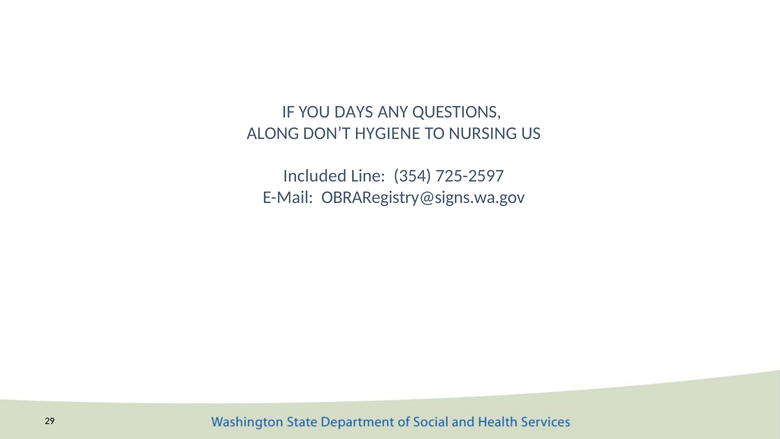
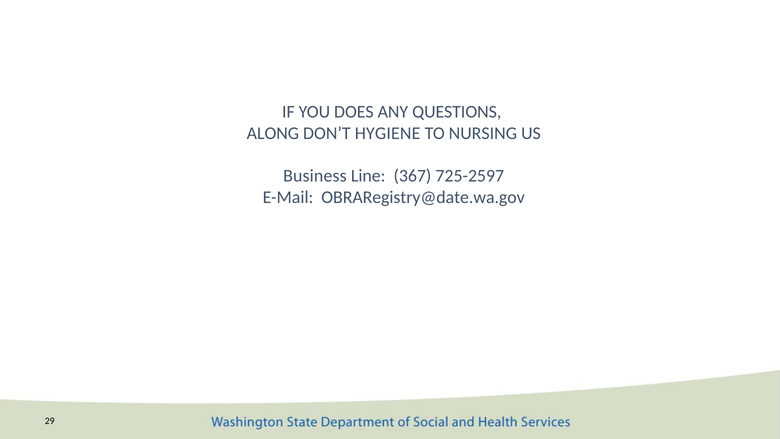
DAYS: DAYS -> DOES
Included: Included -> Business
354: 354 -> 367
OBRARegistry@signs.wa.gov: OBRARegistry@signs.wa.gov -> OBRARegistry@date.wa.gov
